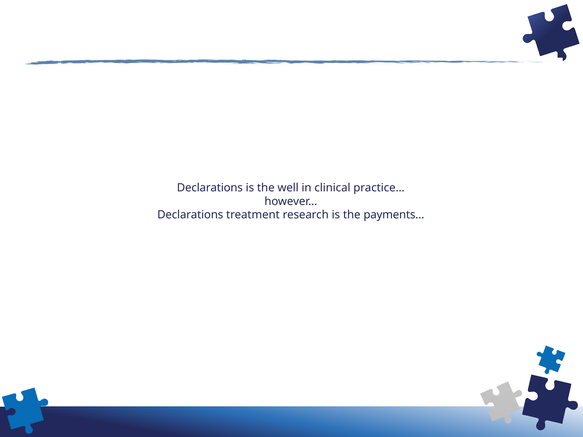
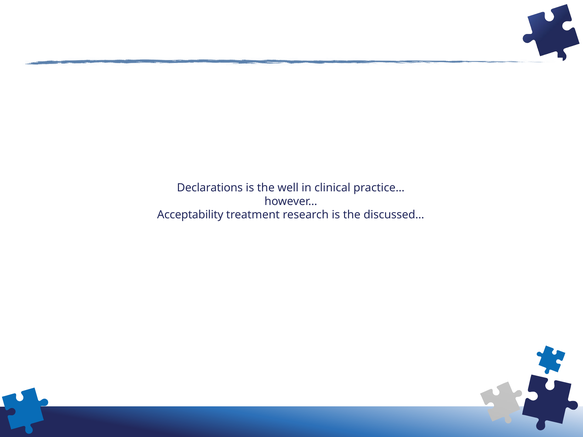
Declarations at (190, 215): Declarations -> Acceptability
payments…: payments… -> discussed…
